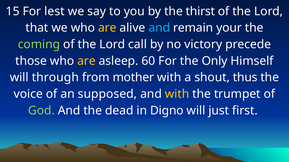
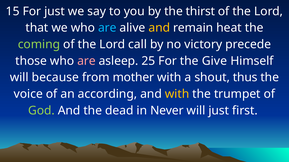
For lest: lest -> just
are at (107, 28) colour: yellow -> light blue
and at (159, 28) colour: light blue -> yellow
your: your -> heat
are at (86, 61) colour: yellow -> pink
60: 60 -> 25
Only: Only -> Give
through: through -> because
supposed: supposed -> according
Digno: Digno -> Never
